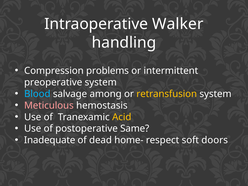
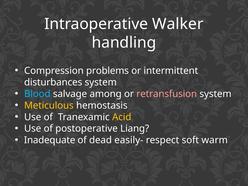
preoperative: preoperative -> disturbances
retransfusion colour: yellow -> pink
Meticulous colour: pink -> yellow
Same: Same -> Liang
home-: home- -> easily-
doors: doors -> warm
